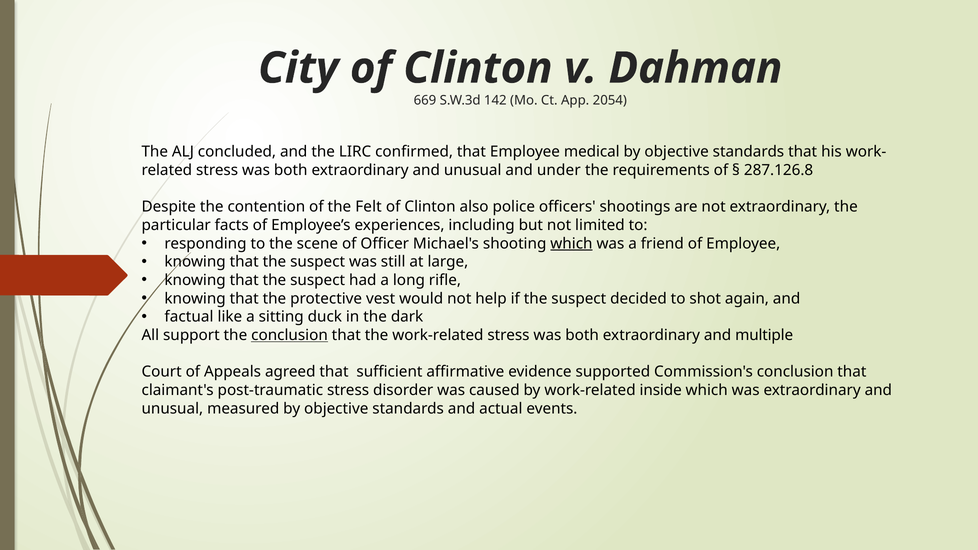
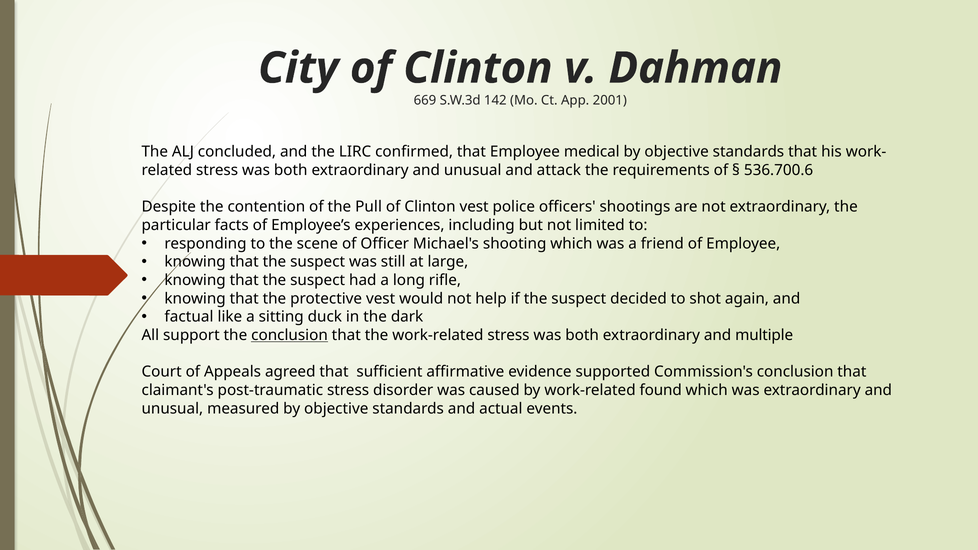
2054: 2054 -> 2001
under: under -> attack
287.126.8: 287.126.8 -> 536.700.6
Felt: Felt -> Pull
Clinton also: also -> vest
which at (571, 244) underline: present -> none
inside: inside -> found
